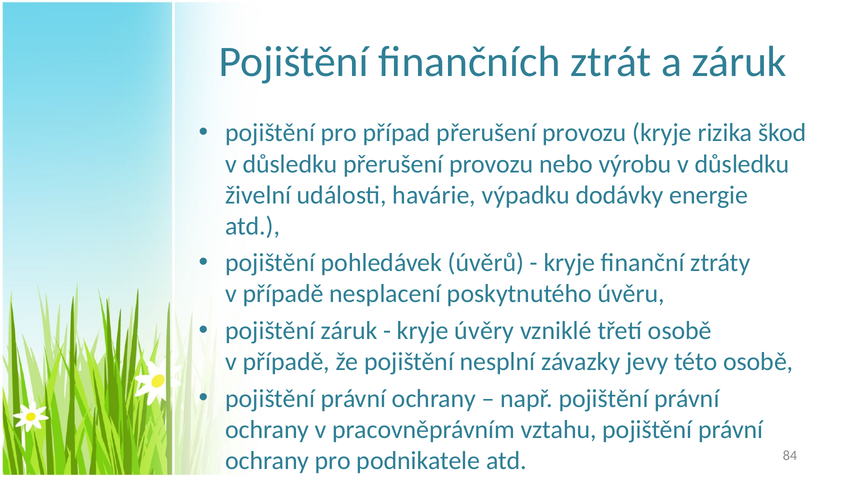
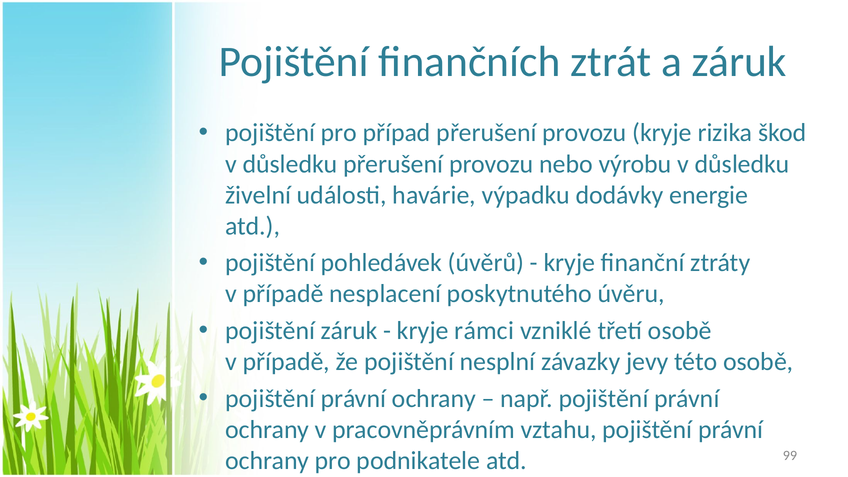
úvěry: úvěry -> rámci
84: 84 -> 99
